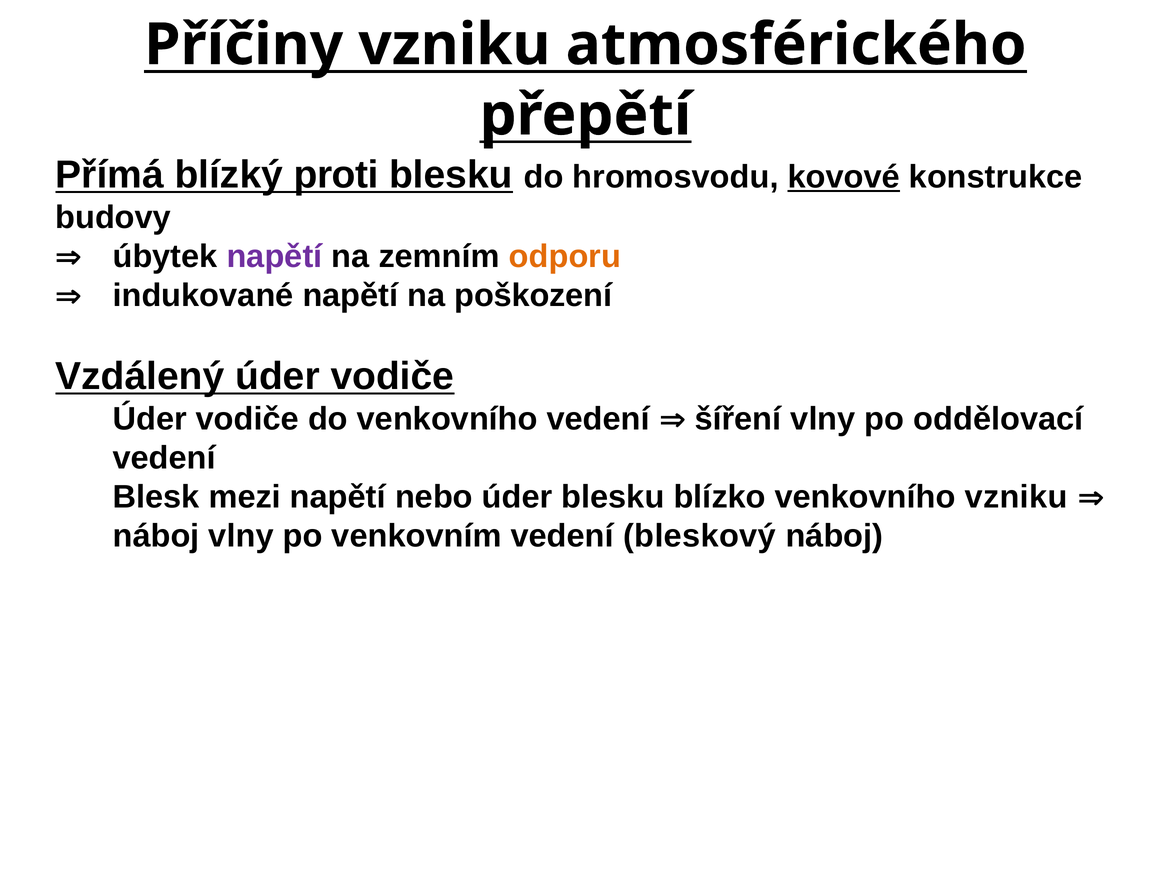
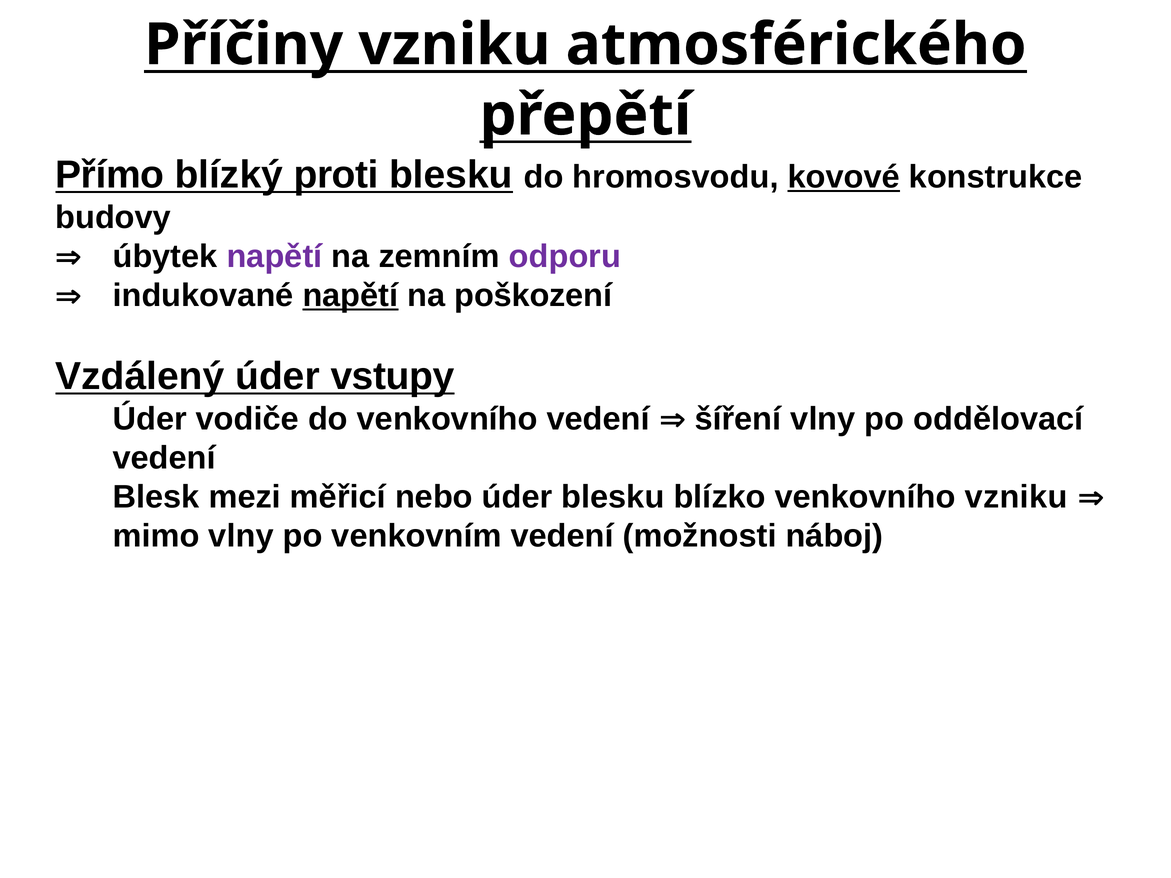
Přímá: Přímá -> Přímo
odporu colour: orange -> purple
napětí at (350, 295) underline: none -> present
Vzdálený úder vodiče: vodiče -> vstupy
mezi napětí: napětí -> měřicí
náboj at (156, 536): náboj -> mimo
bleskový: bleskový -> možnosti
